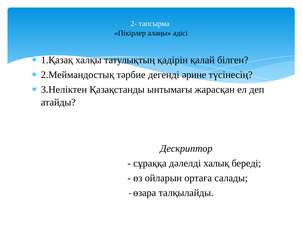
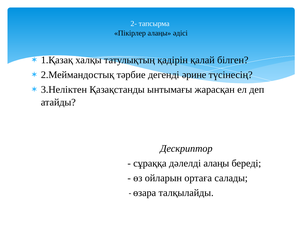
дәлелді халық: халық -> алаңы
